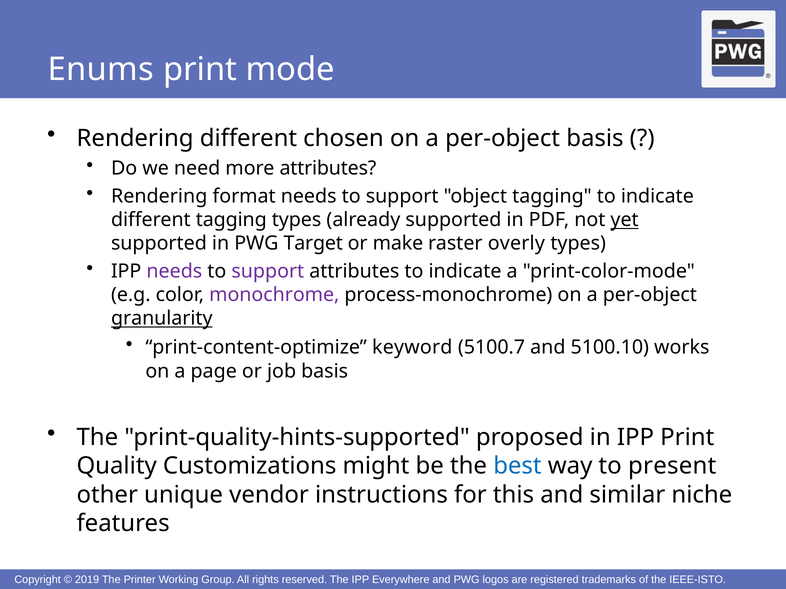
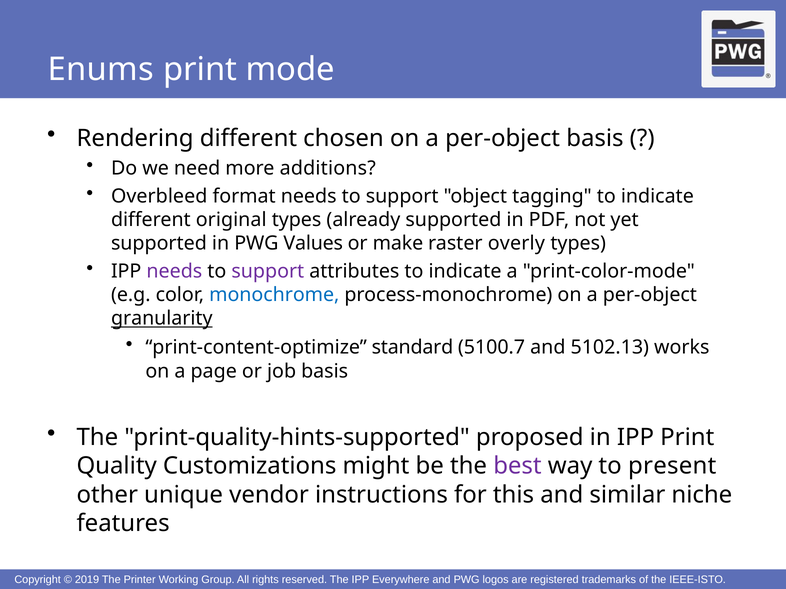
more attributes: attributes -> additions
Rendering at (159, 197): Rendering -> Overbleed
different tagging: tagging -> original
yet underline: present -> none
Target: Target -> Values
monochrome colour: purple -> blue
keyword: keyword -> standard
5100.10: 5100.10 -> 5102.13
best colour: blue -> purple
